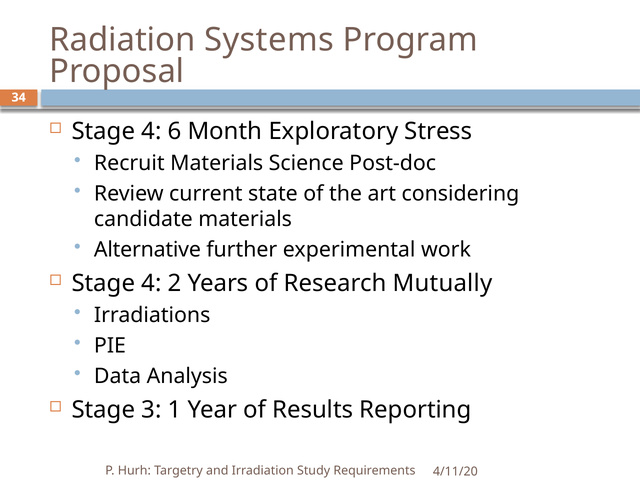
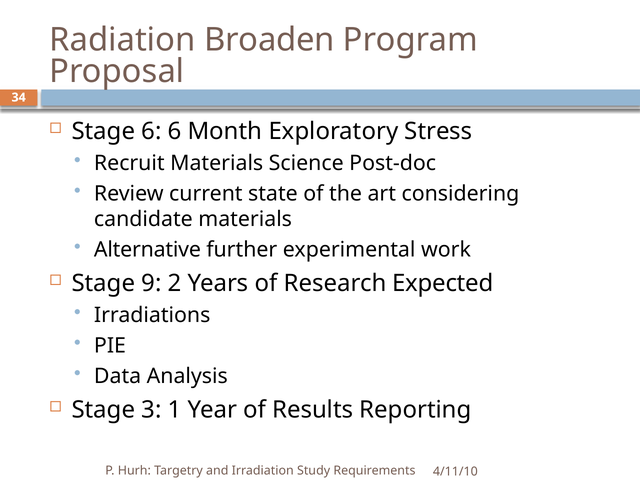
Systems: Systems -> Broaden
4 at (151, 131): 4 -> 6
4 at (151, 283): 4 -> 9
Mutually: Mutually -> Expected
4/11/20: 4/11/20 -> 4/11/10
